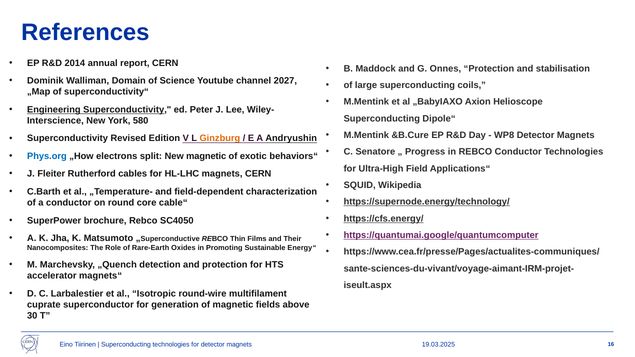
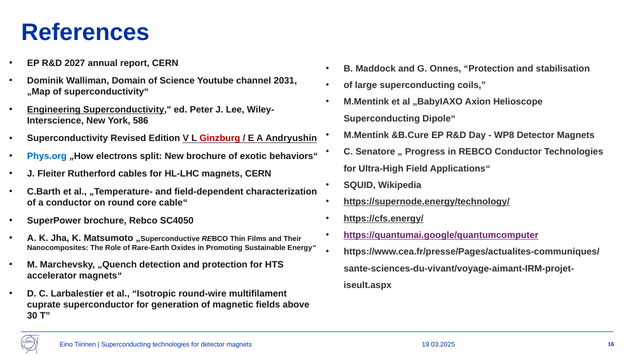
2014: 2014 -> 2027
2027: 2027 -> 2031
580: 580 -> 586
Ginzburg colour: orange -> red
New magnetic: magnetic -> brochure
